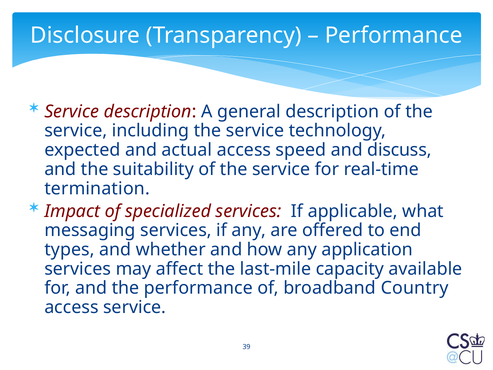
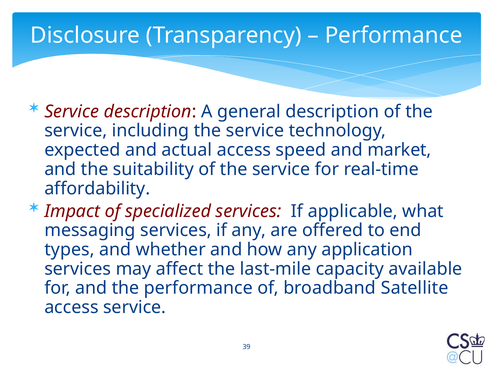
discuss: discuss -> market
termination: termination -> affordability
Country: Country -> Satellite
